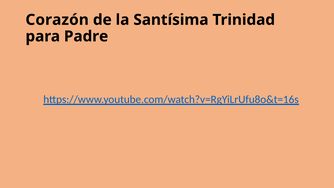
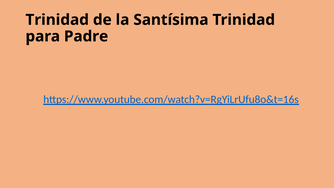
Corazón at (57, 20): Corazón -> Trinidad
